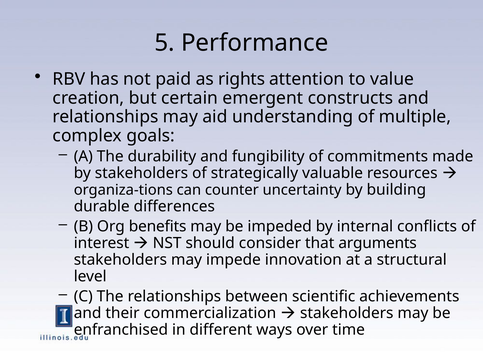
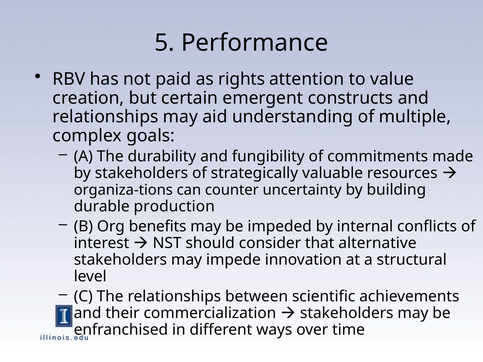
differences: differences -> production
arguments: arguments -> alternative
